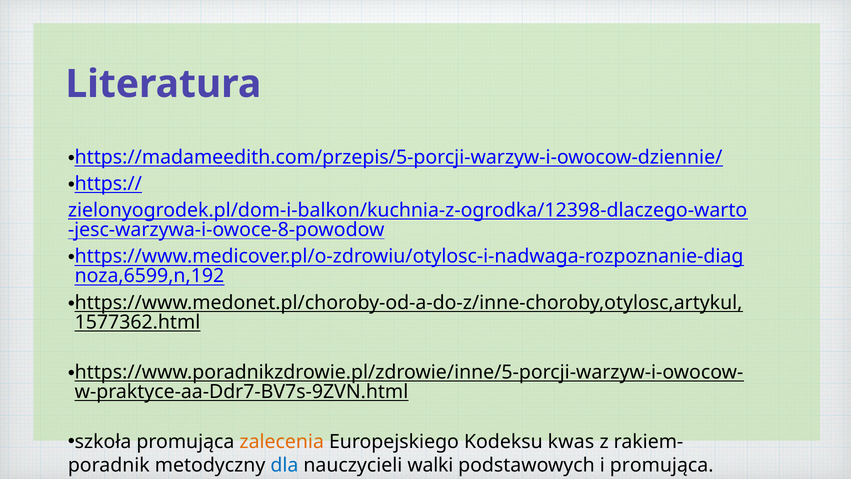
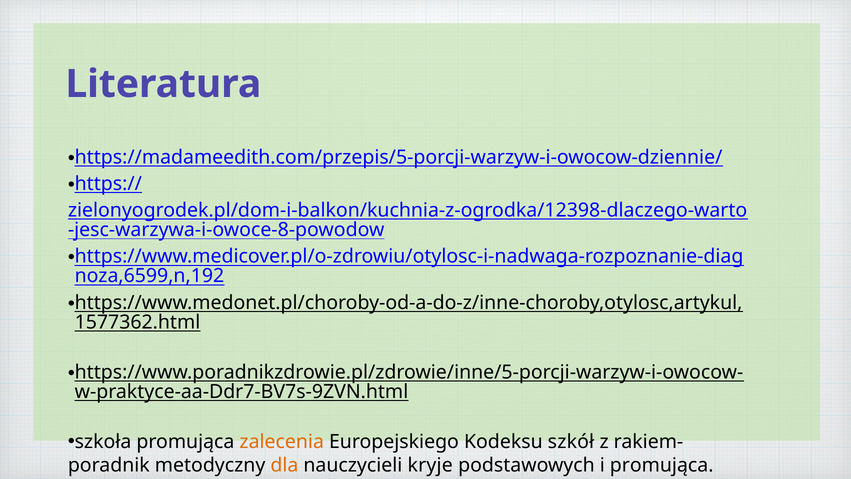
kwas: kwas -> szkół
dla colour: blue -> orange
walki: walki -> kryje
